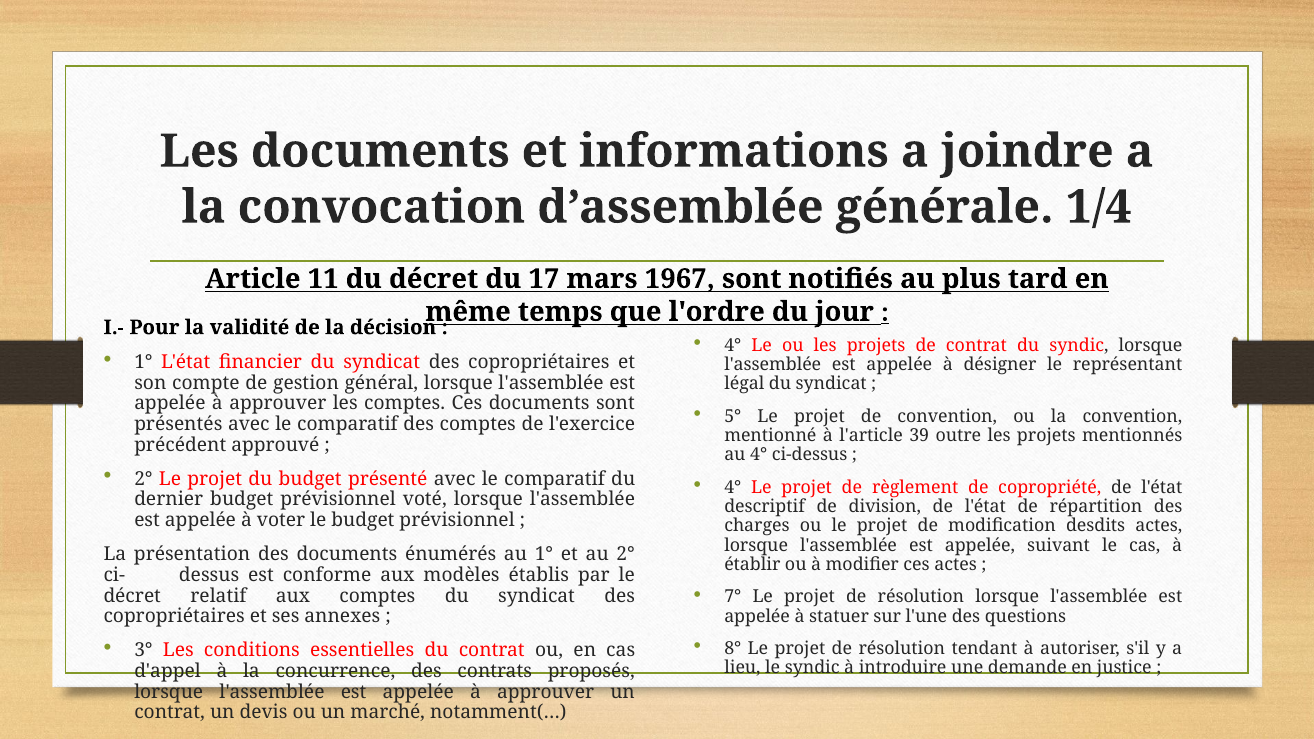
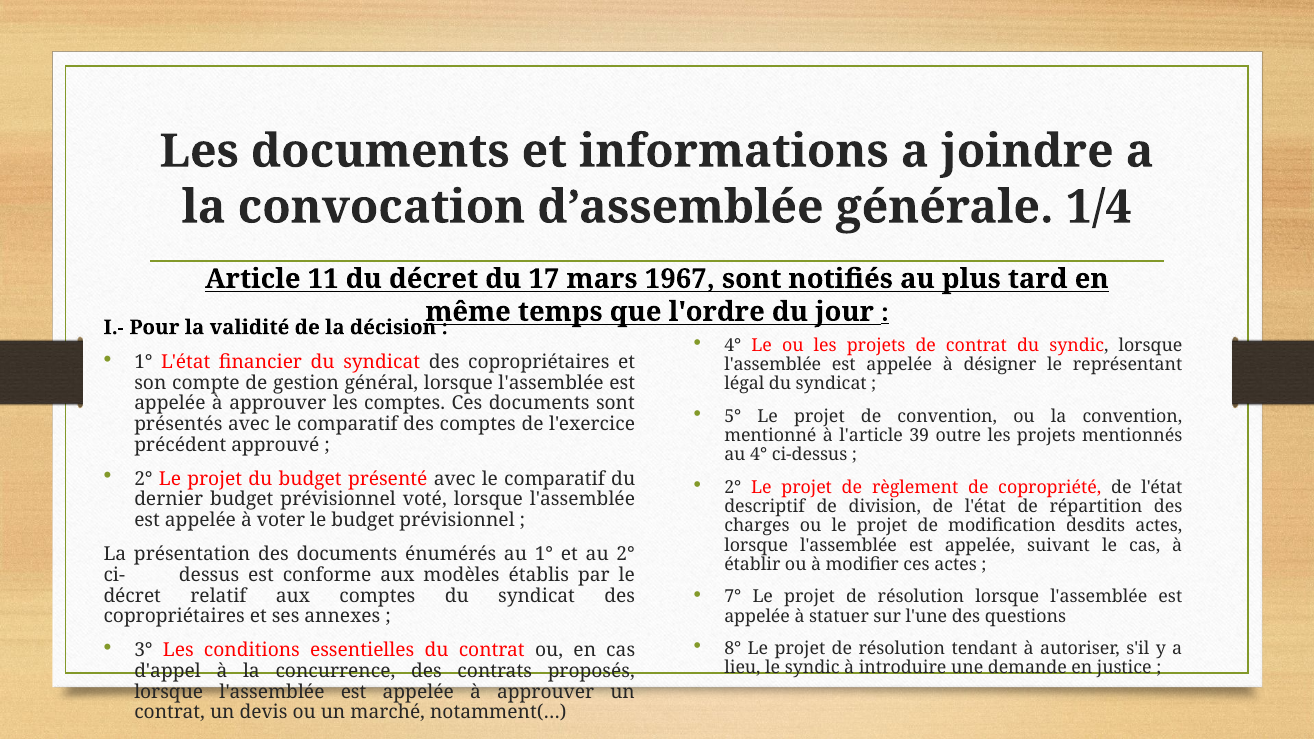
4° at (733, 488): 4° -> 2°
